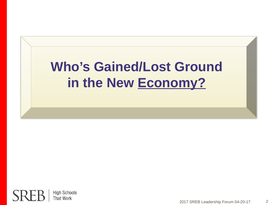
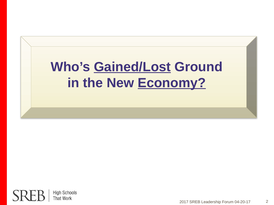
Gained/Lost underline: none -> present
